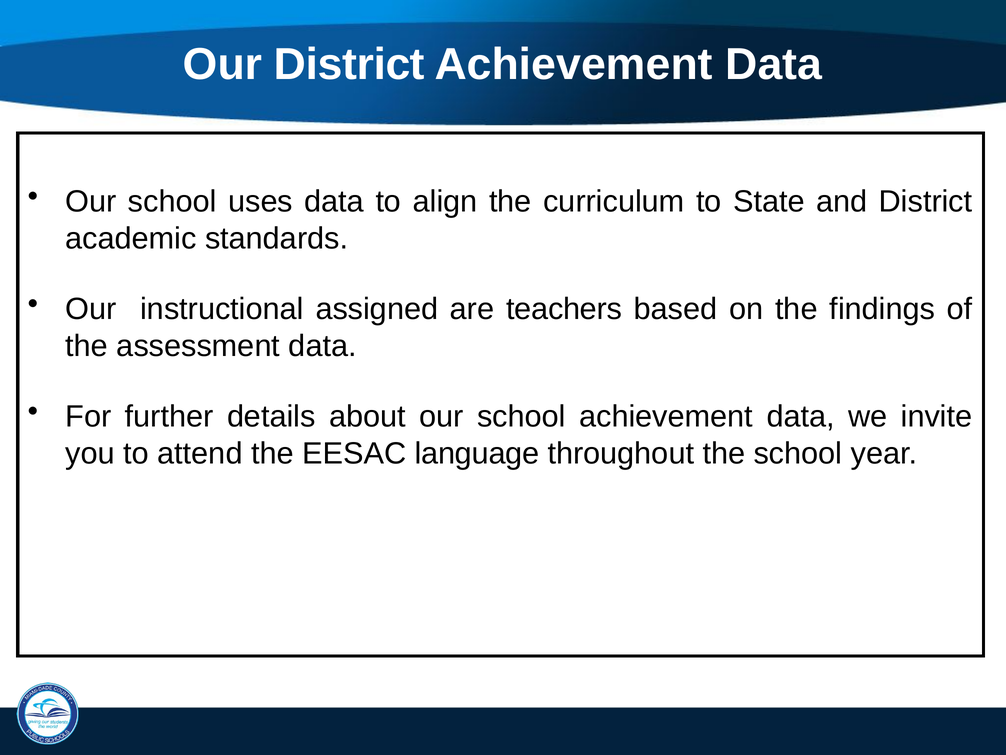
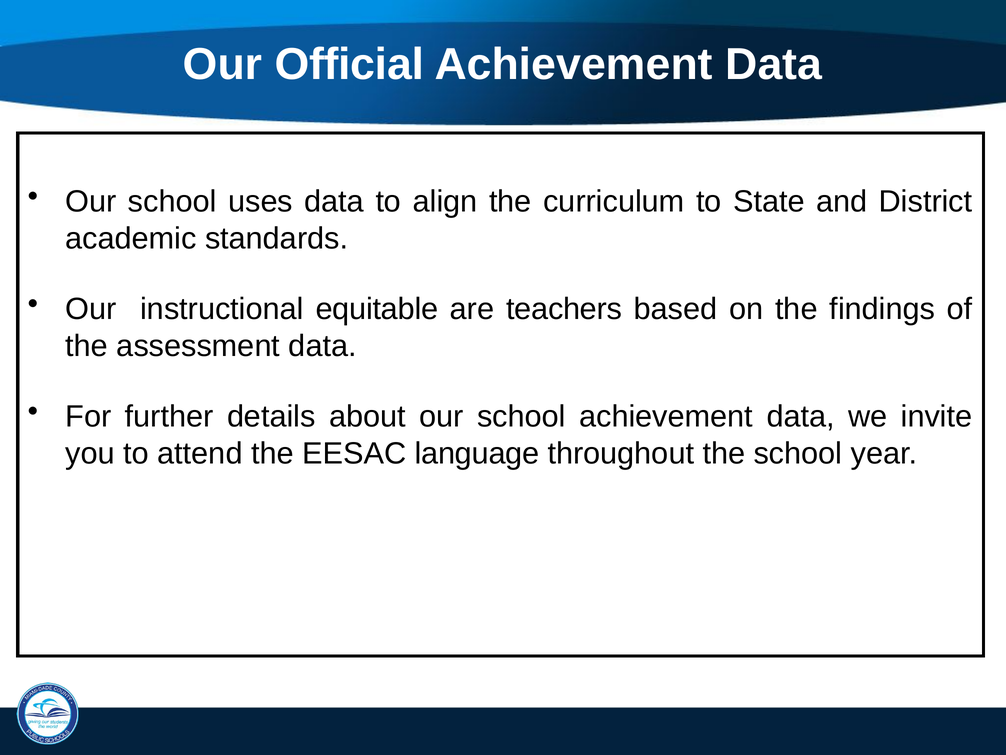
Our District: District -> Official
assigned: assigned -> equitable
